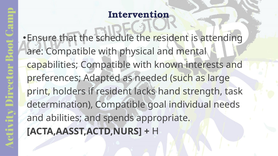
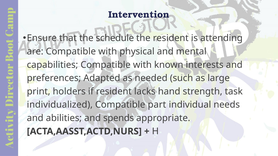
determination: determination -> individualized
goal: goal -> part
